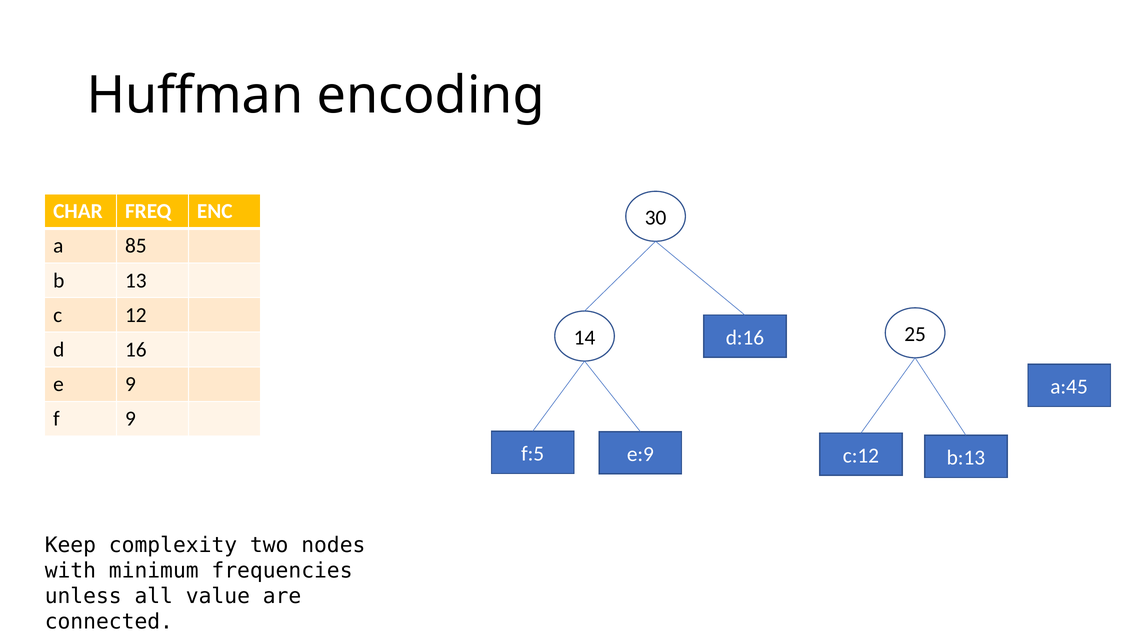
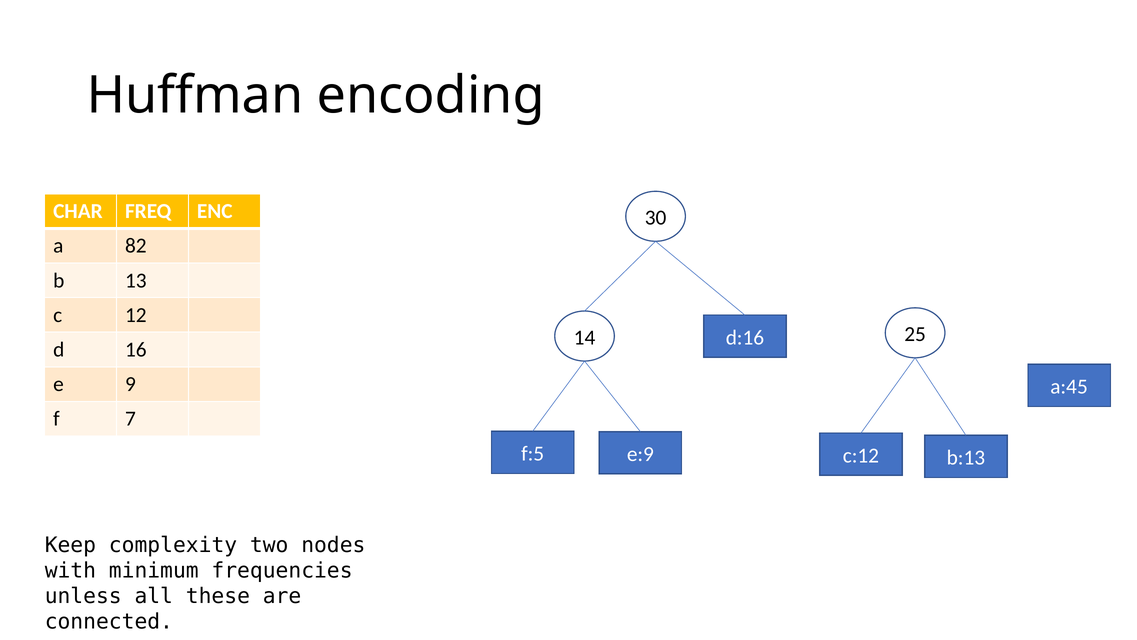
85: 85 -> 82
f 9: 9 -> 7
value: value -> these
